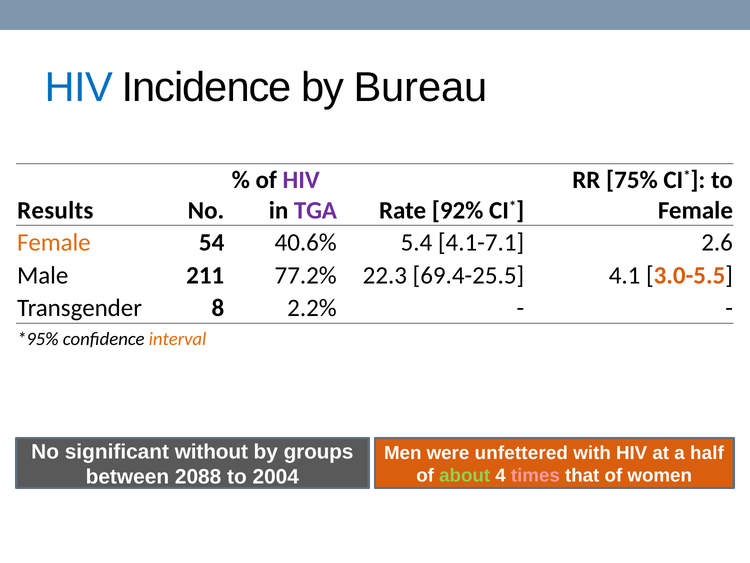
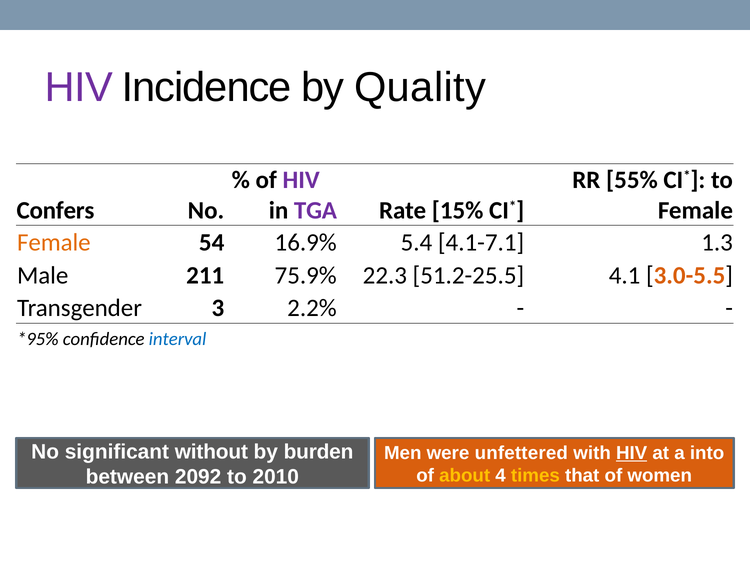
HIV at (79, 87) colour: blue -> purple
Bureau: Bureau -> Quality
75%: 75% -> 55%
Results: Results -> Confers
92%: 92% -> 15%
40.6%: 40.6% -> 16.9%
2.6: 2.6 -> 1.3
77.2%: 77.2% -> 75.9%
69.4-25.5: 69.4-25.5 -> 51.2-25.5
8: 8 -> 3
interval colour: orange -> blue
groups: groups -> burden
HIV at (632, 453) underline: none -> present
half: half -> into
about colour: light green -> yellow
times colour: pink -> yellow
2088: 2088 -> 2092
2004: 2004 -> 2010
